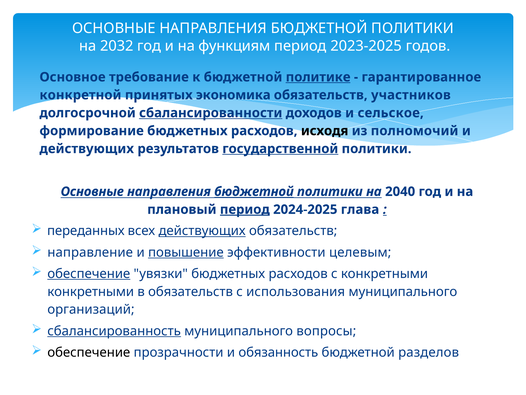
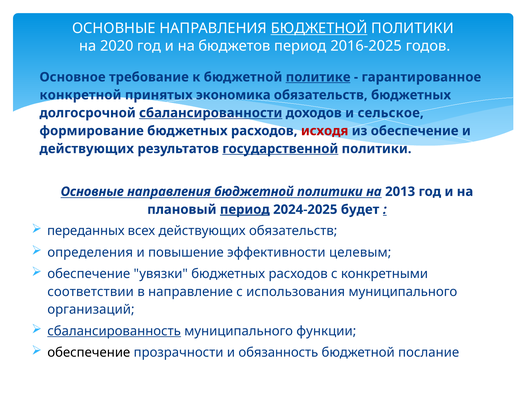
БЮДЖЕТНОЙ at (319, 28) underline: none -> present
2032: 2032 -> 2020
функциям: функциям -> бюджетов
2023-2025: 2023-2025 -> 2016-2025
обязательств участников: участников -> бюджетных
исходя colour: black -> red
из полномочий: полномочий -> обеспечение
бюджетной at (254, 191) underline: present -> none
2040: 2040 -> 2013
глава: глава -> будет
действующих at (202, 231) underline: present -> none
направление: направление -> определения
повышение underline: present -> none
обеспечение at (89, 273) underline: present -> none
конкретными at (91, 291): конкретными -> соответствии
в обязательств: обязательств -> направление
вопросы: вопросы -> функции
разделов: разделов -> послание
